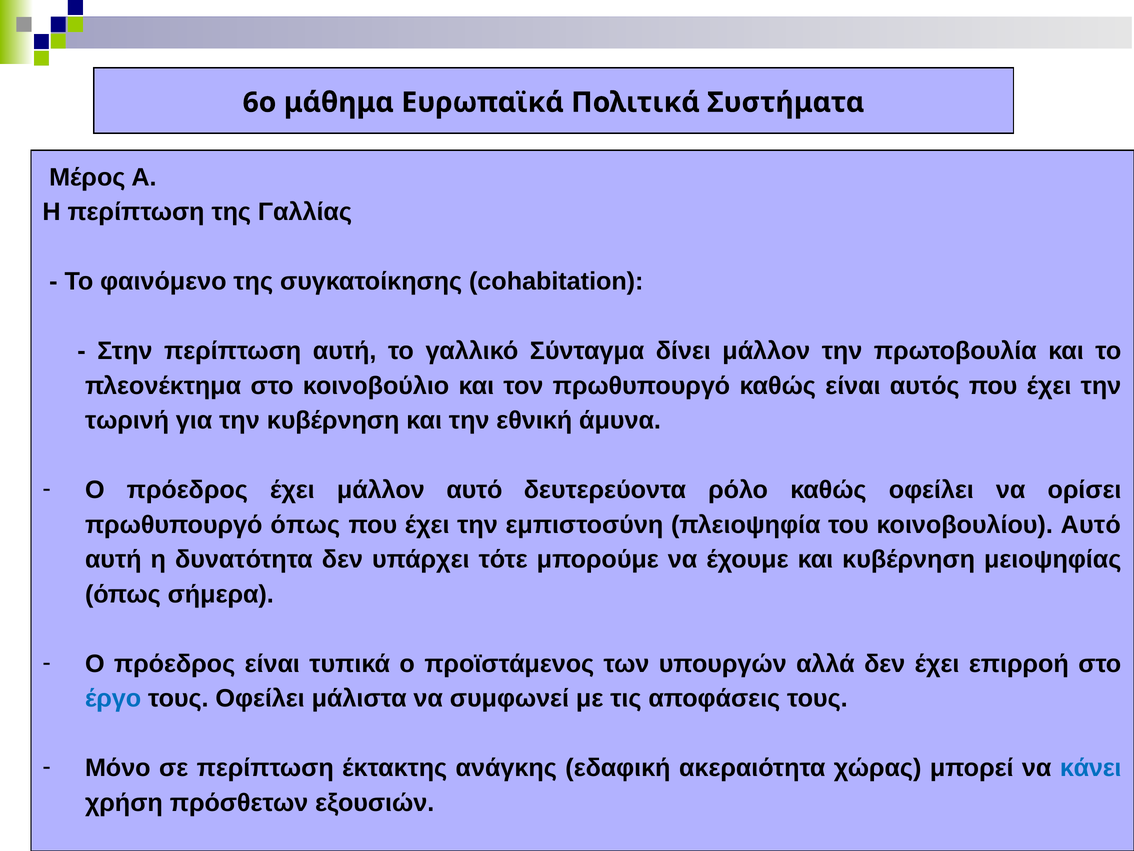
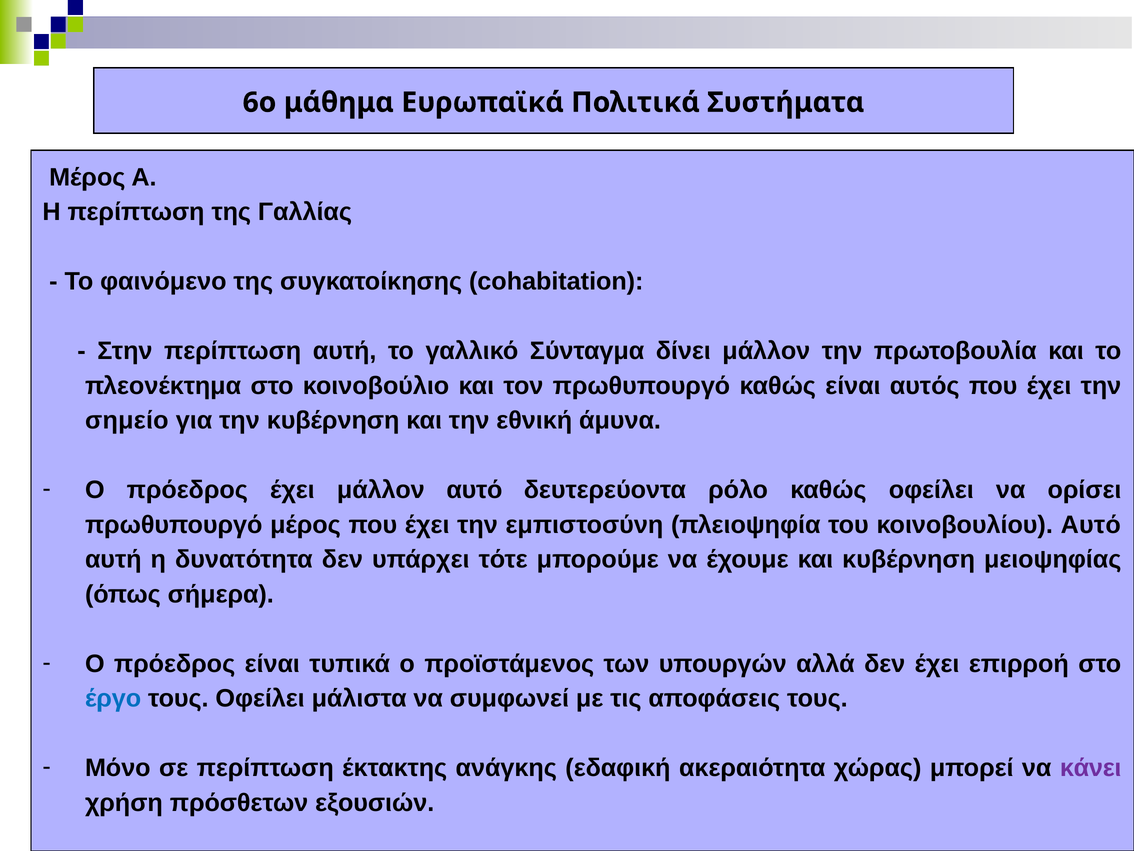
τωρινή: τωρινή -> σημείο
πρωθυπουργό όπως: όπως -> μέρος
κάνει colour: blue -> purple
